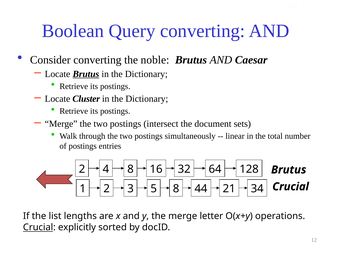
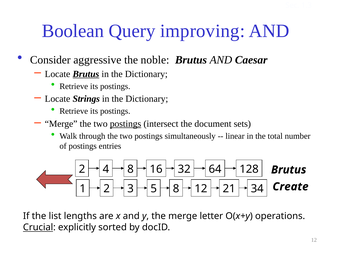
Query converting: converting -> improving
Consider converting: converting -> aggressive
Cluster: Cluster -> Strings
postings at (126, 124) underline: none -> present
Crucial at (291, 186): Crucial -> Create
8 44: 44 -> 12
